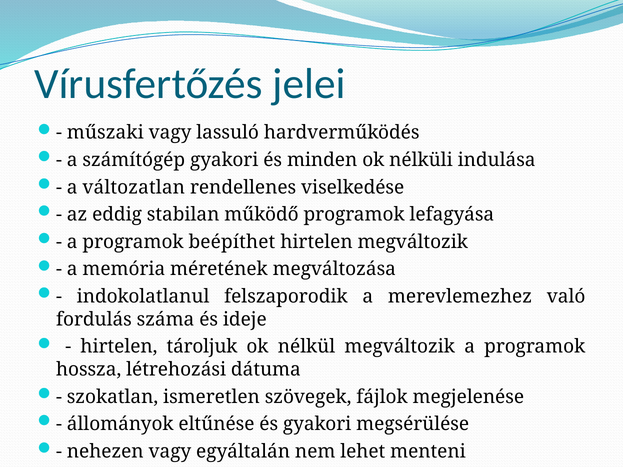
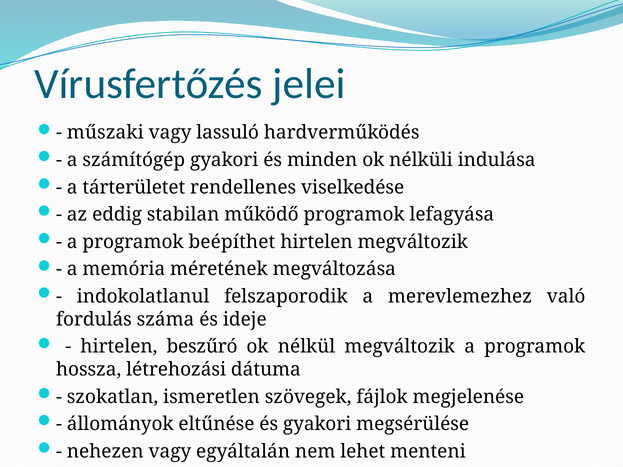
változatlan: változatlan -> tárterületet
tároljuk: tároljuk -> beszűró
